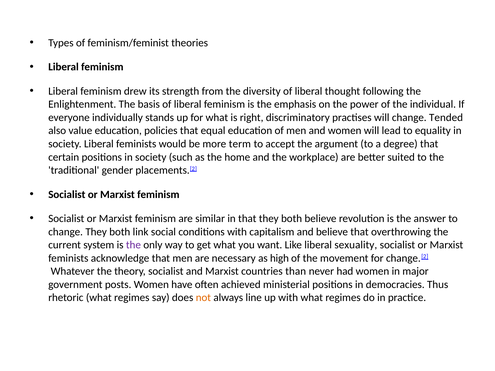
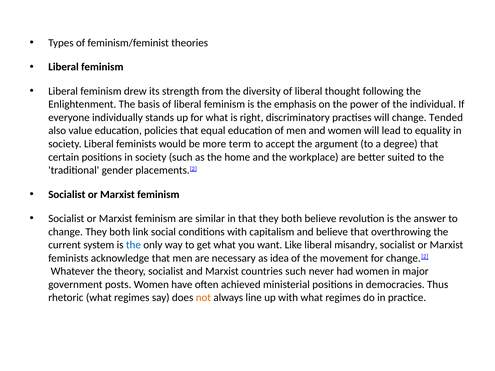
the at (133, 245) colour: purple -> blue
sexuality: sexuality -> misandry
high: high -> idea
countries than: than -> such
